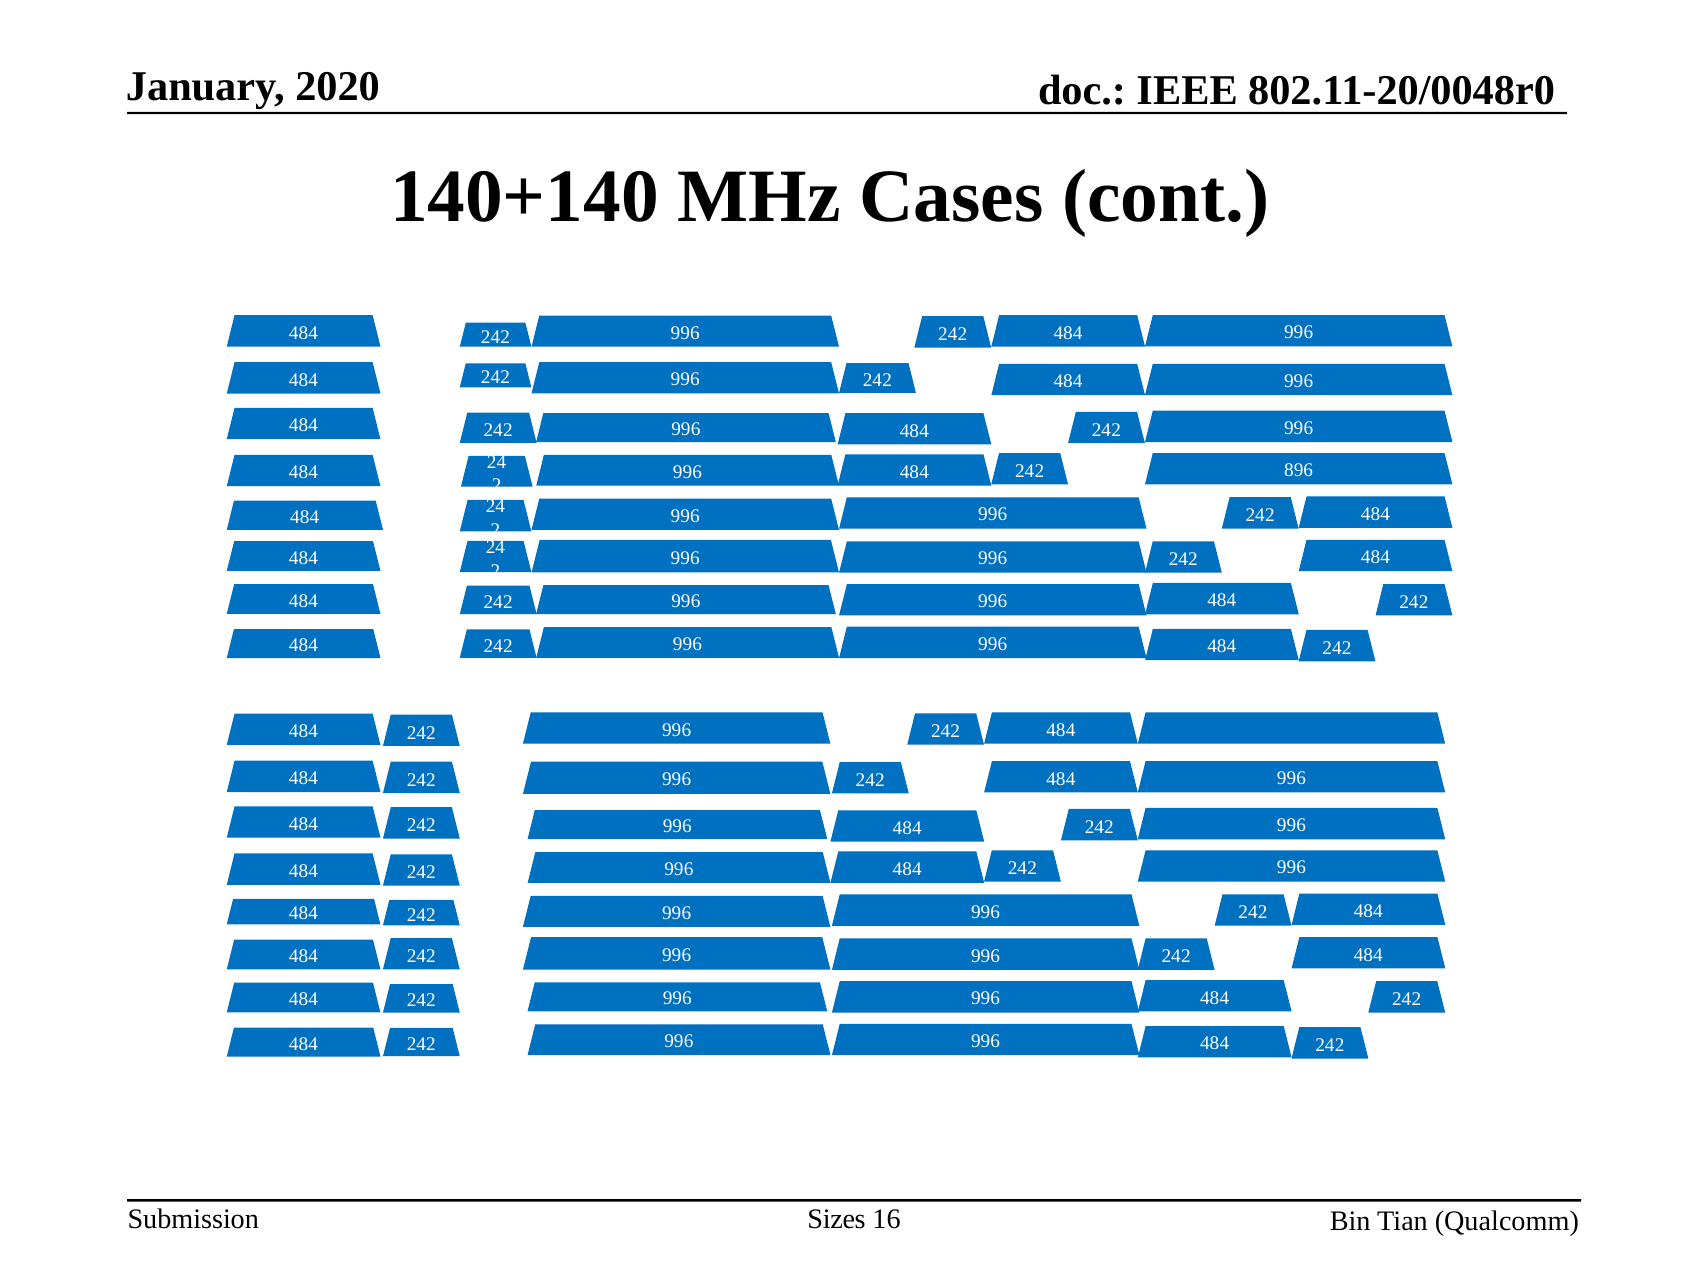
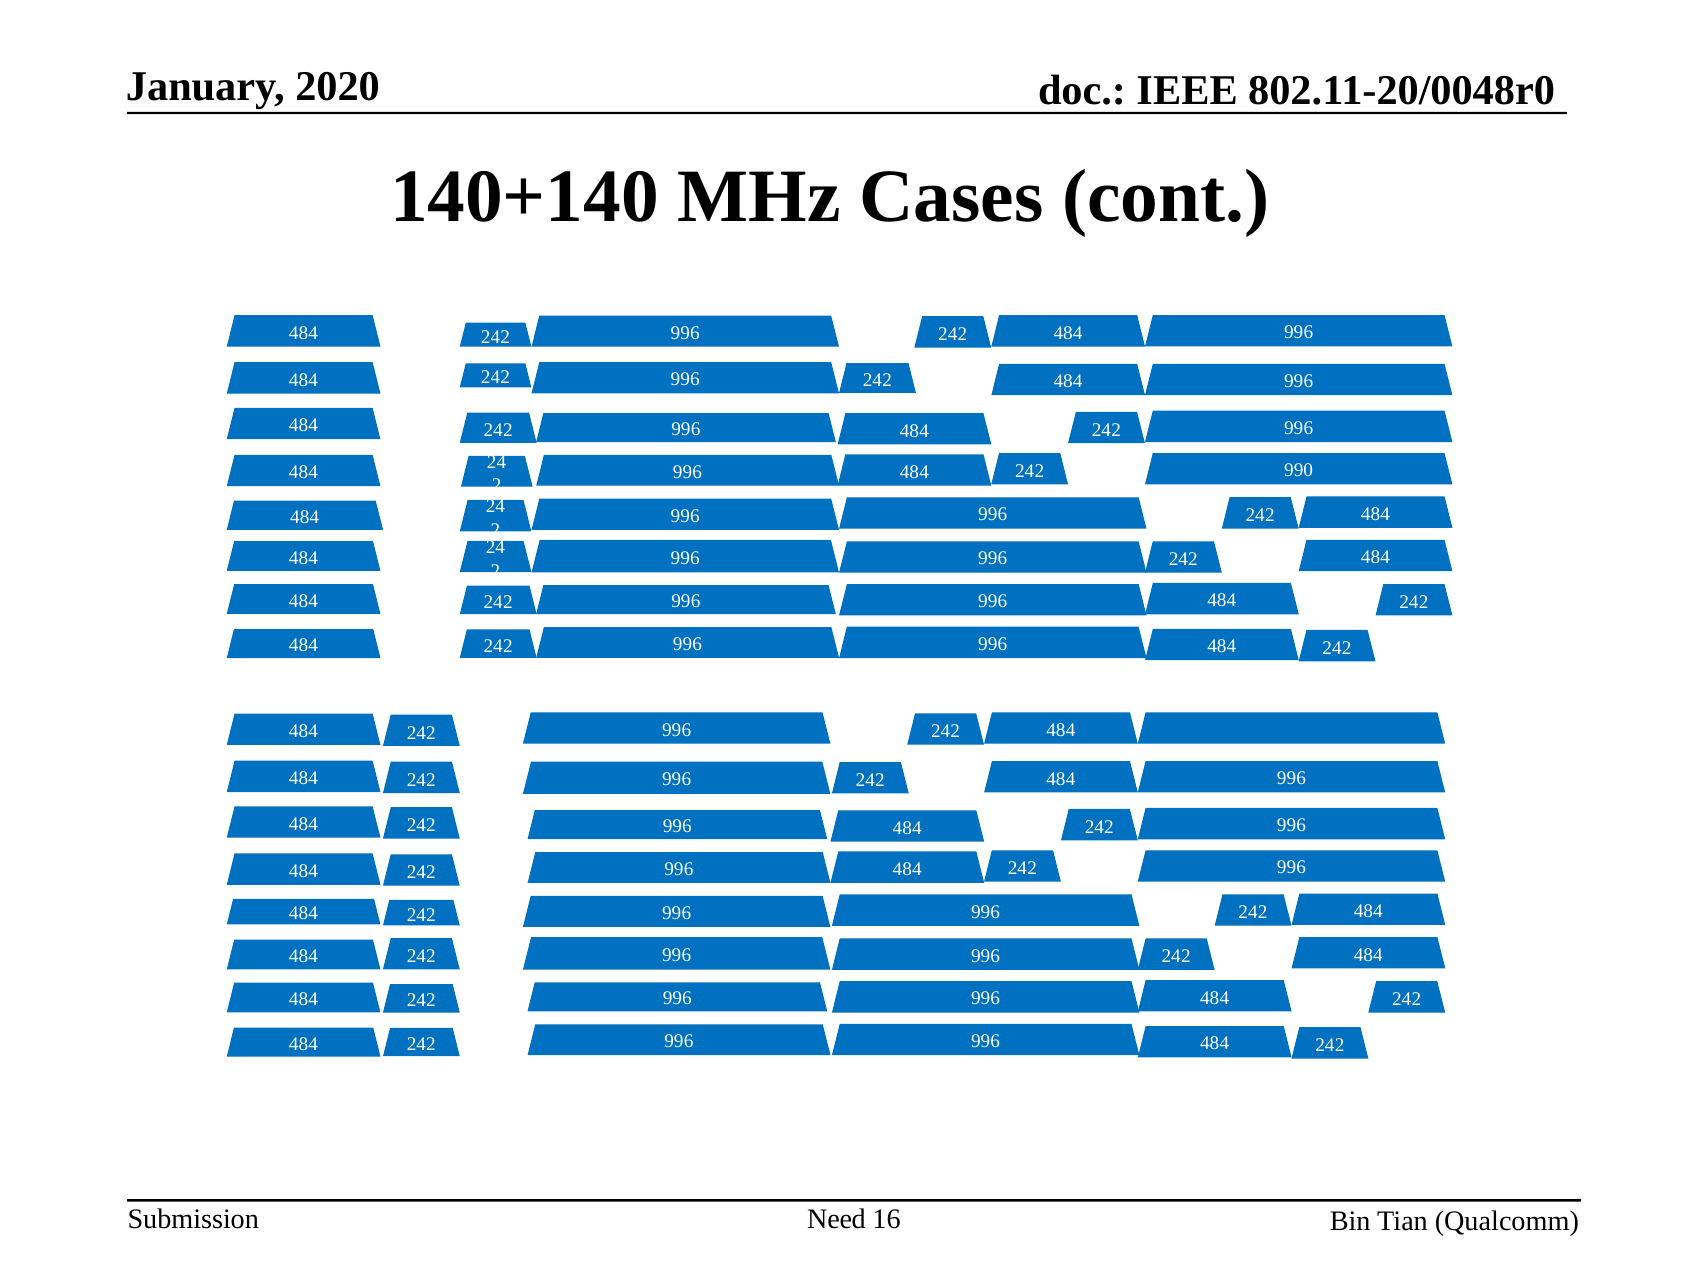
896: 896 -> 990
Sizes: Sizes -> Need
